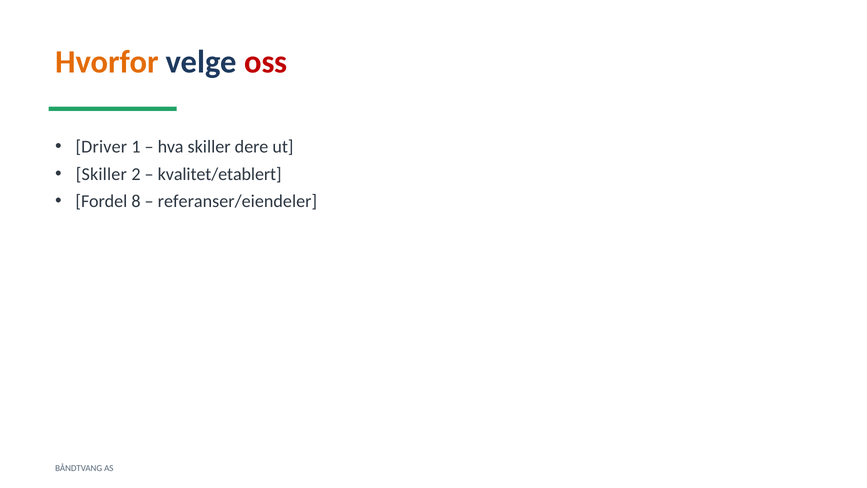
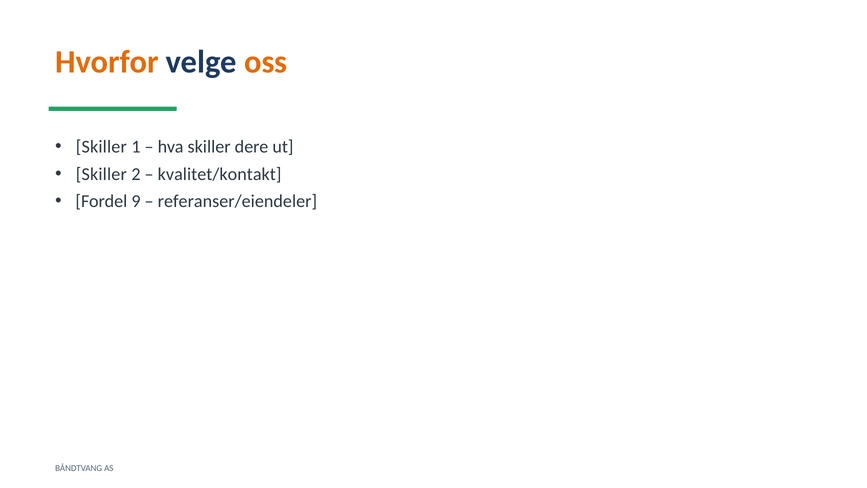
oss colour: red -> orange
Driver at (101, 147): Driver -> Skiller
kvalitet/etablert: kvalitet/etablert -> kvalitet/kontakt
8: 8 -> 9
